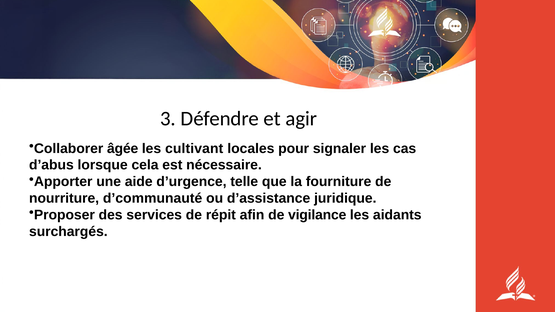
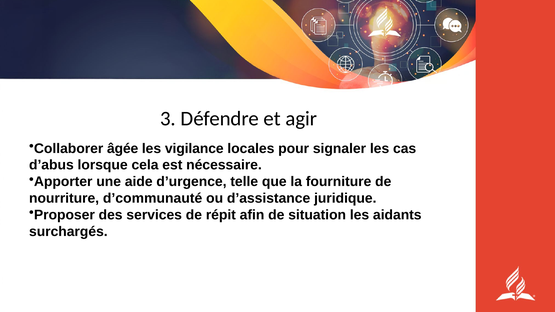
cultivant: cultivant -> vigilance
vigilance: vigilance -> situation
